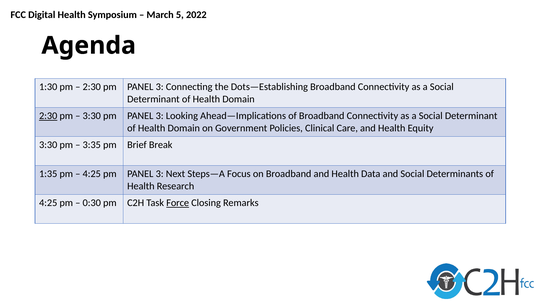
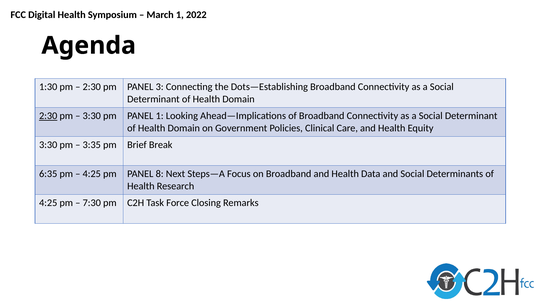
5 at (180, 15): 5 -> 1
3:30 pm PANEL 3: 3 -> 1
1:35: 1:35 -> 6:35
4:25 pm PANEL 3: 3 -> 8
0:30: 0:30 -> 7:30
Force underline: present -> none
